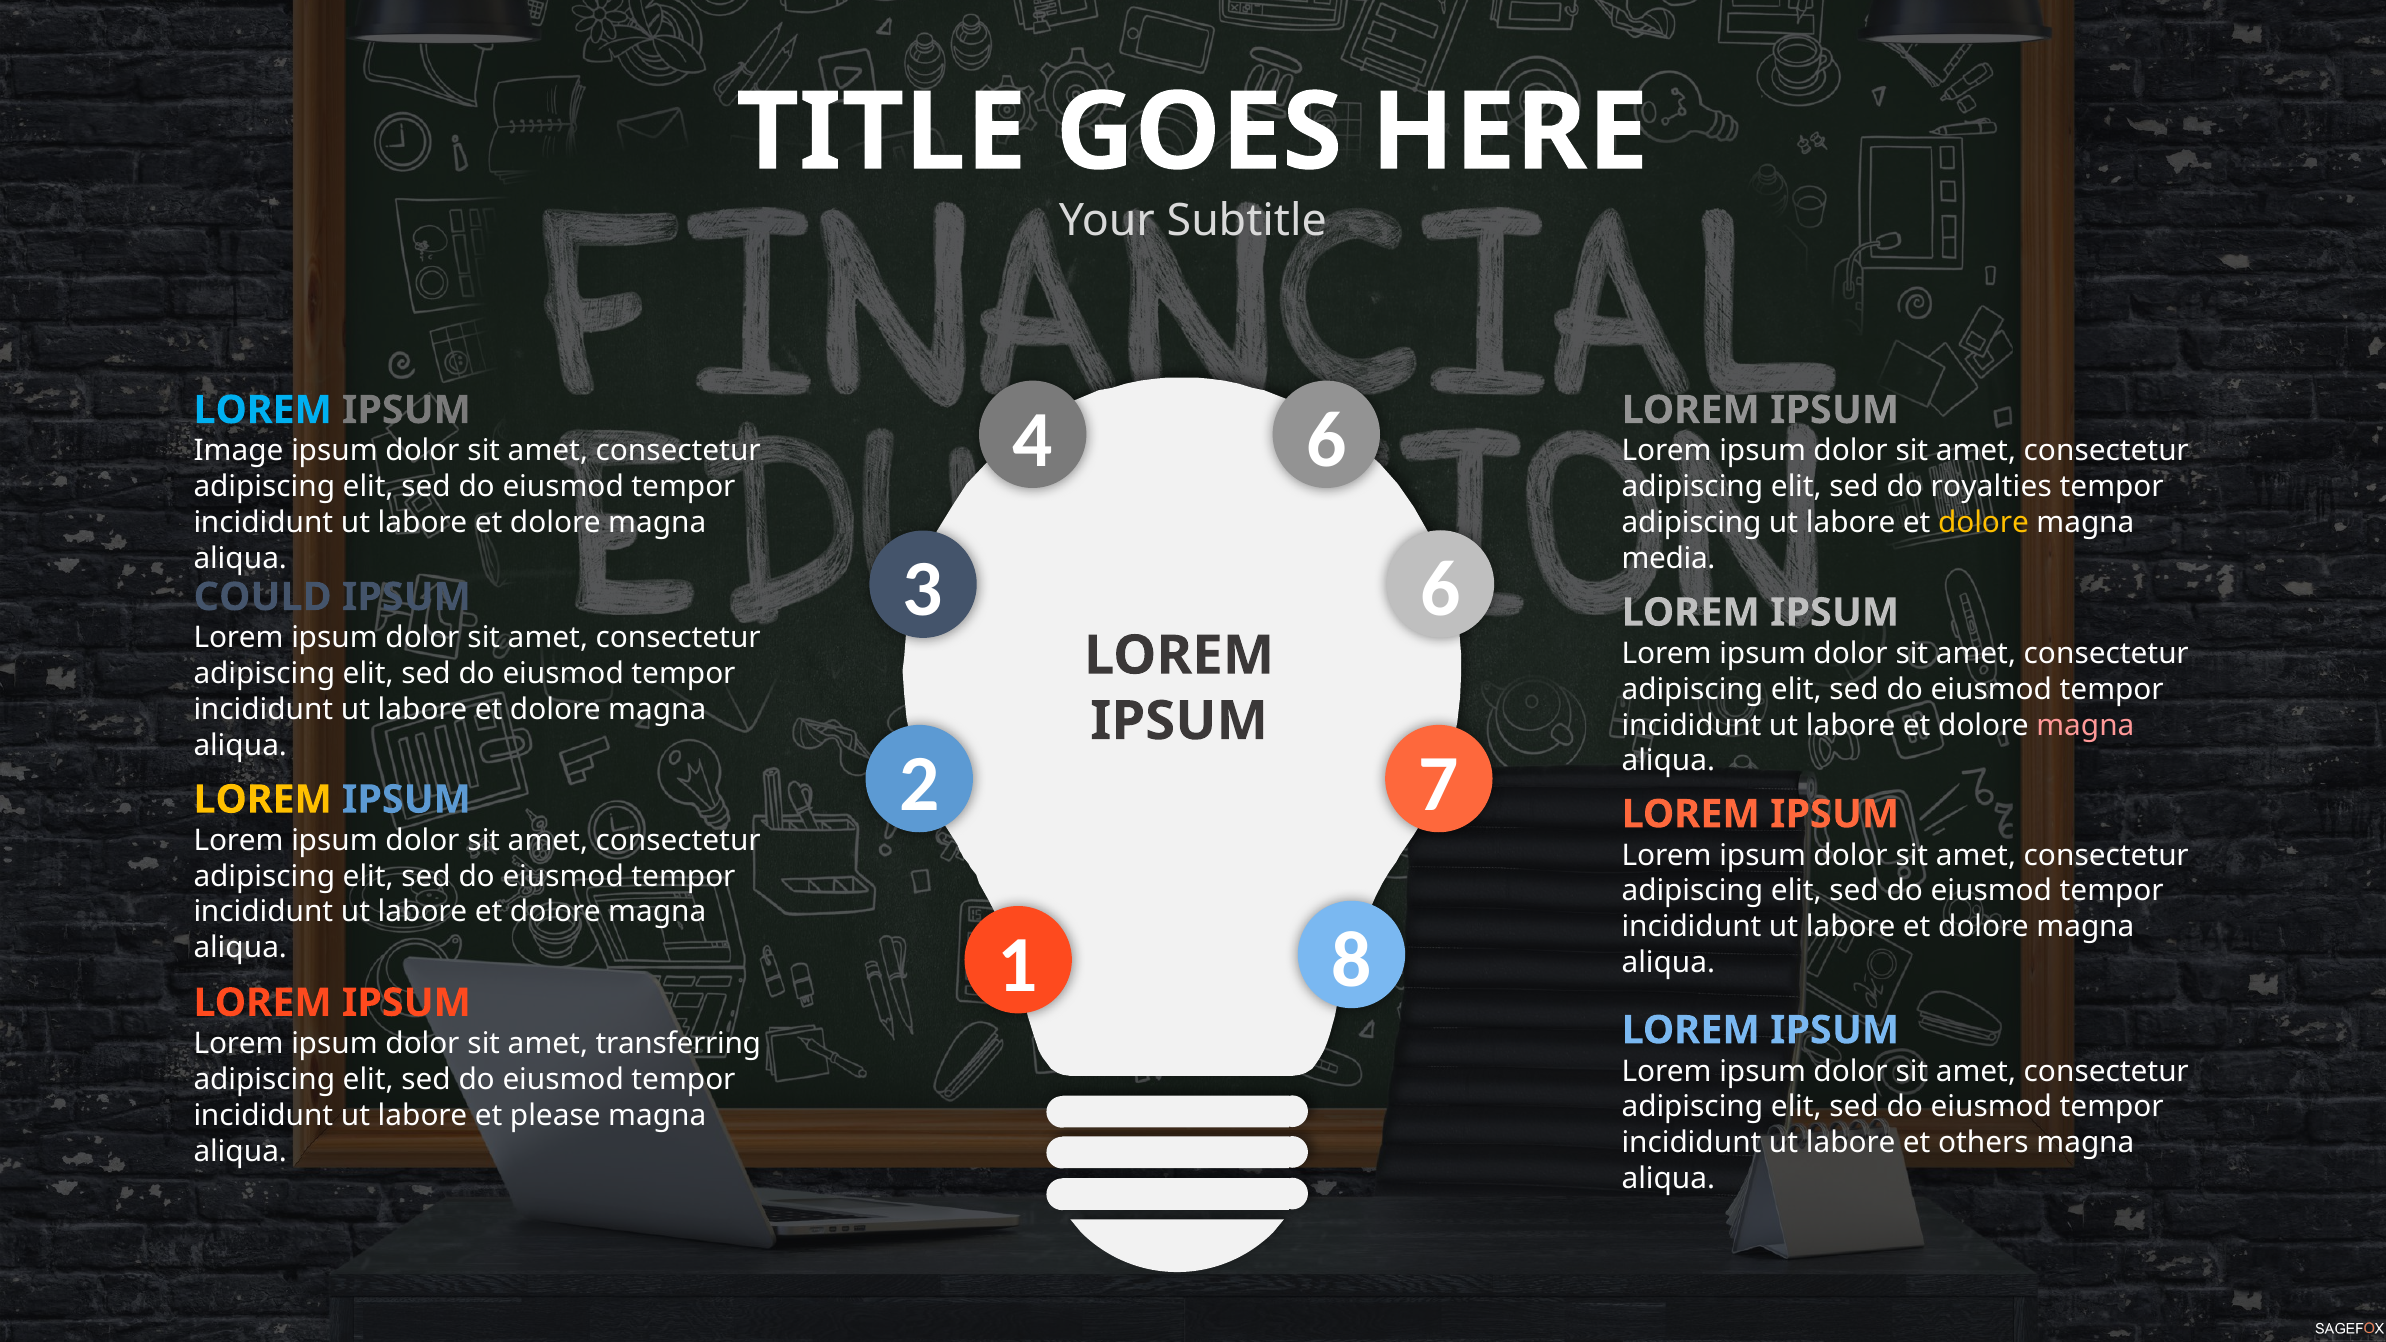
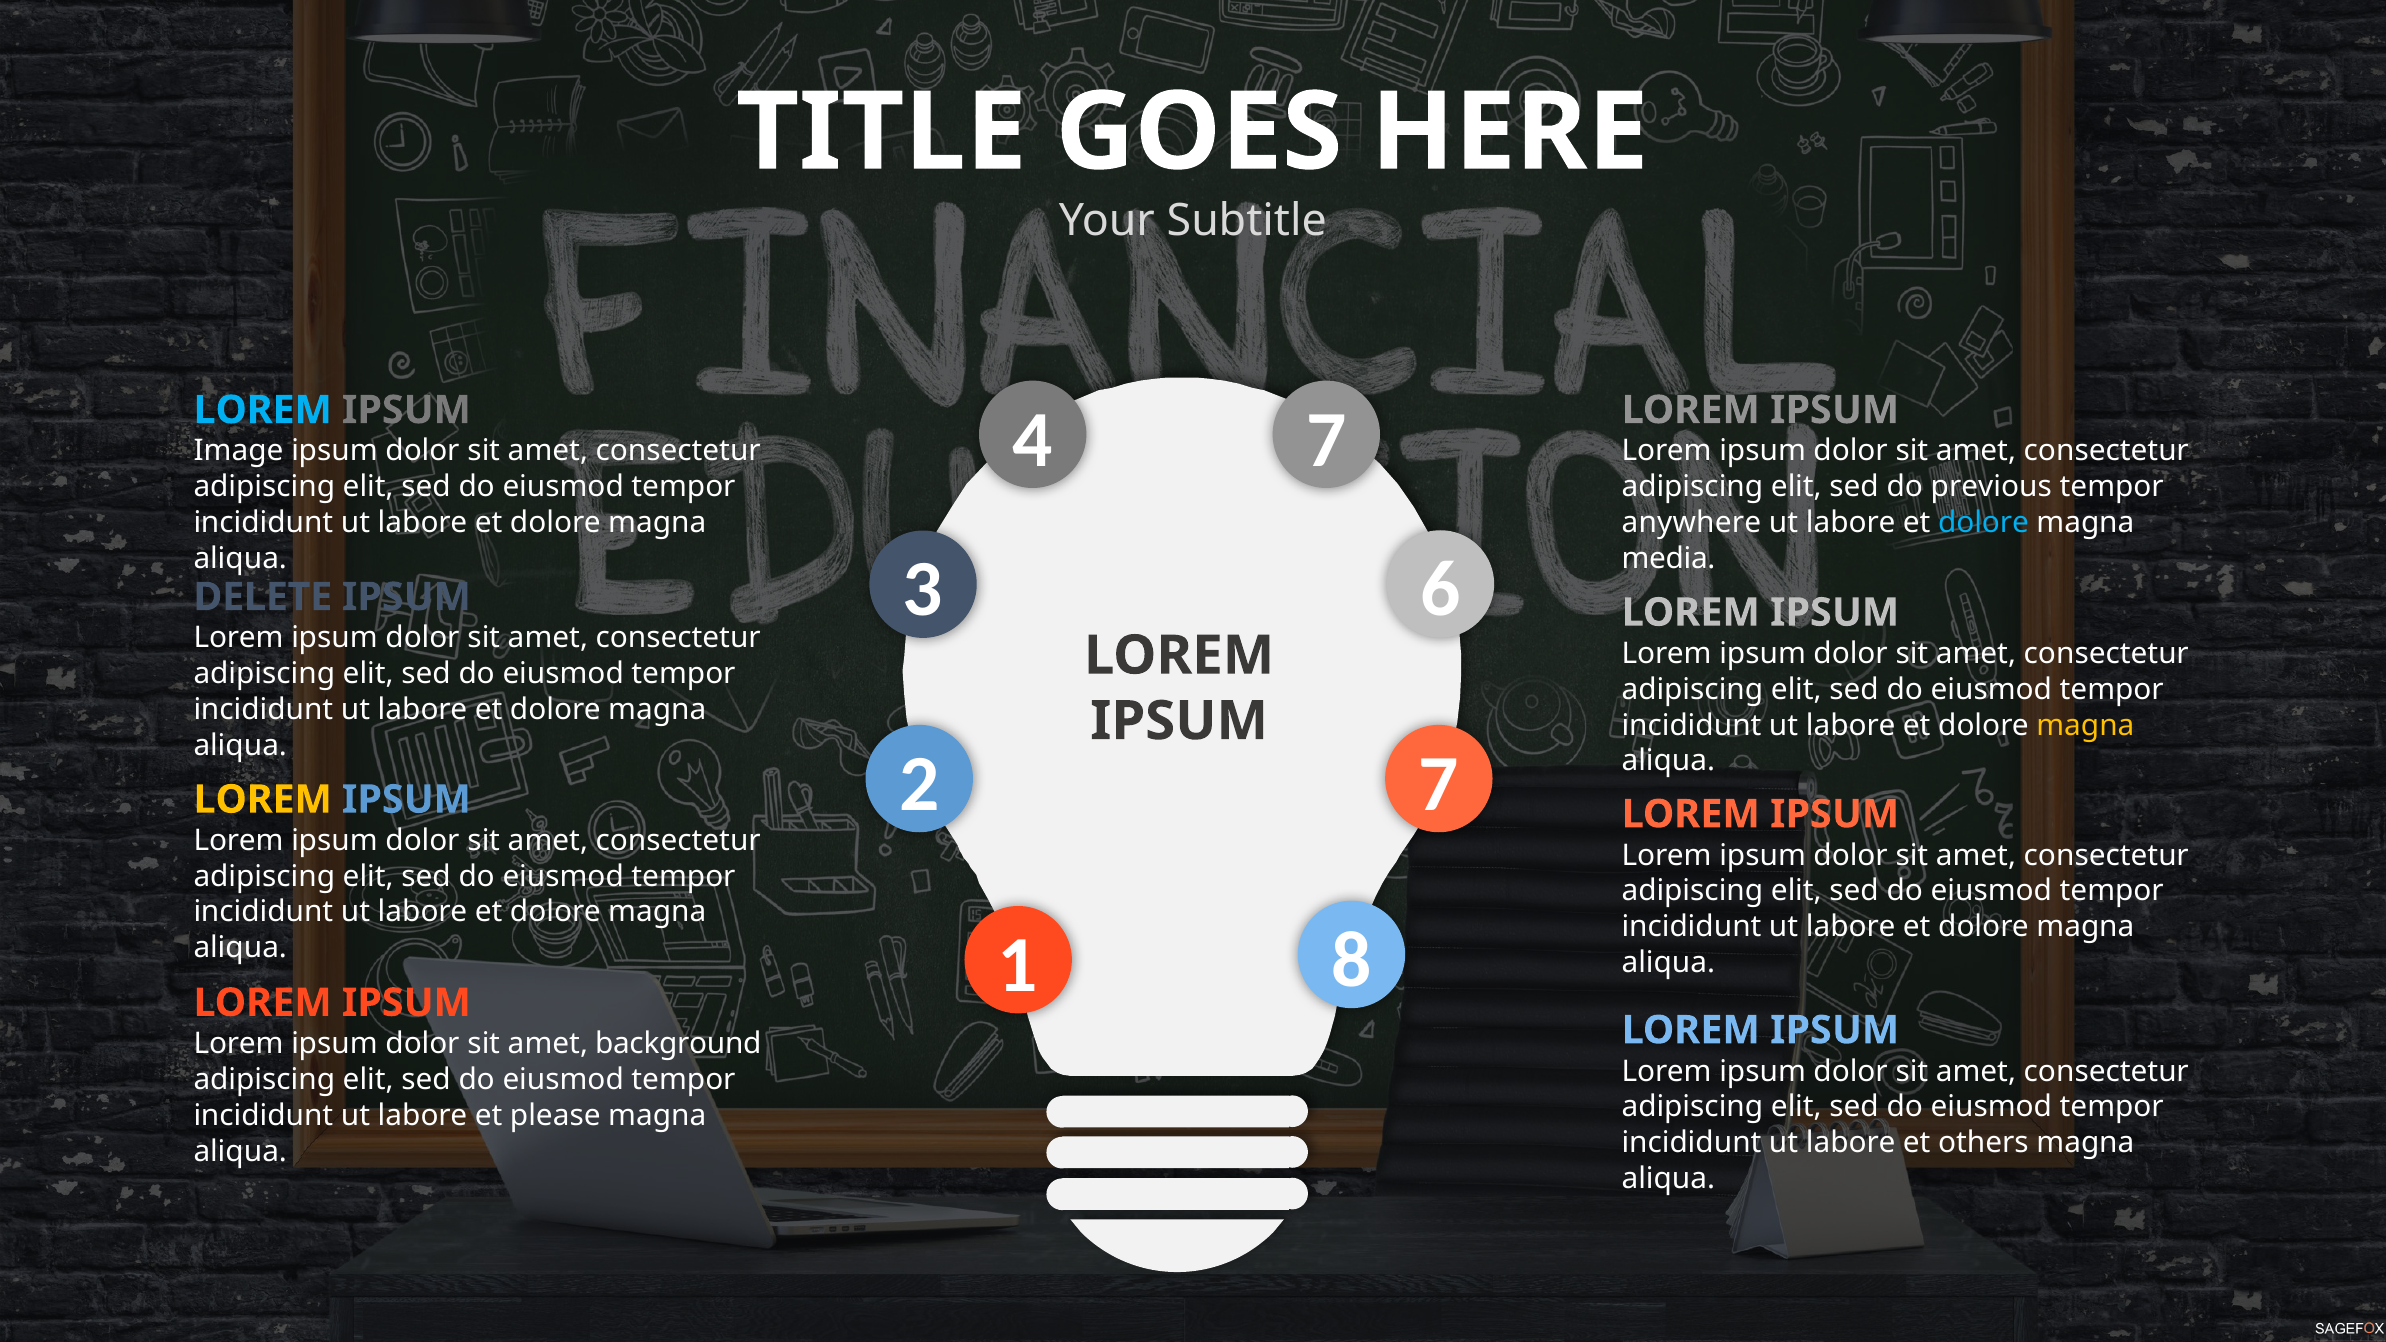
4 6: 6 -> 7
royalties: royalties -> previous
adipiscing at (1692, 523): adipiscing -> anywhere
dolore at (1983, 523) colour: yellow -> light blue
COULD: COULD -> DELETE
magna at (2085, 725) colour: pink -> yellow
transferring: transferring -> background
